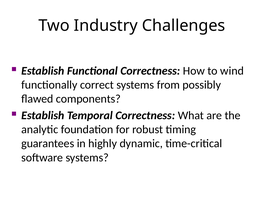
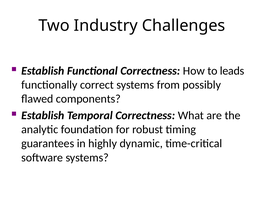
wind: wind -> leads
